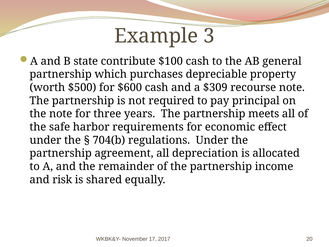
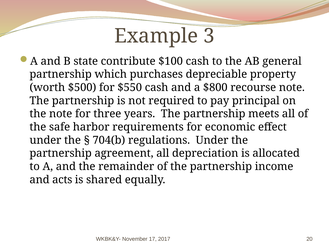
$600: $600 -> $550
$309: $309 -> $800
risk: risk -> acts
